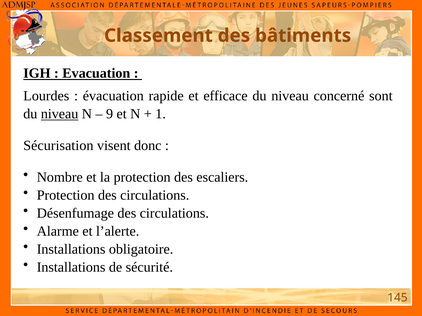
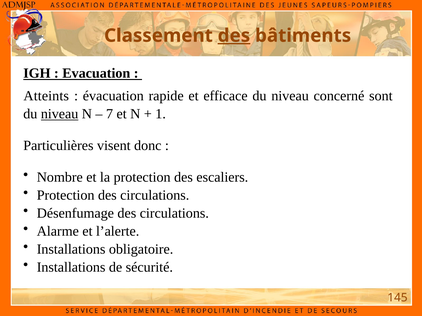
des at (234, 36) underline: none -> present
Lourdes: Lourdes -> Atteints
9: 9 -> 7
Sécurisation: Sécurisation -> Particulières
